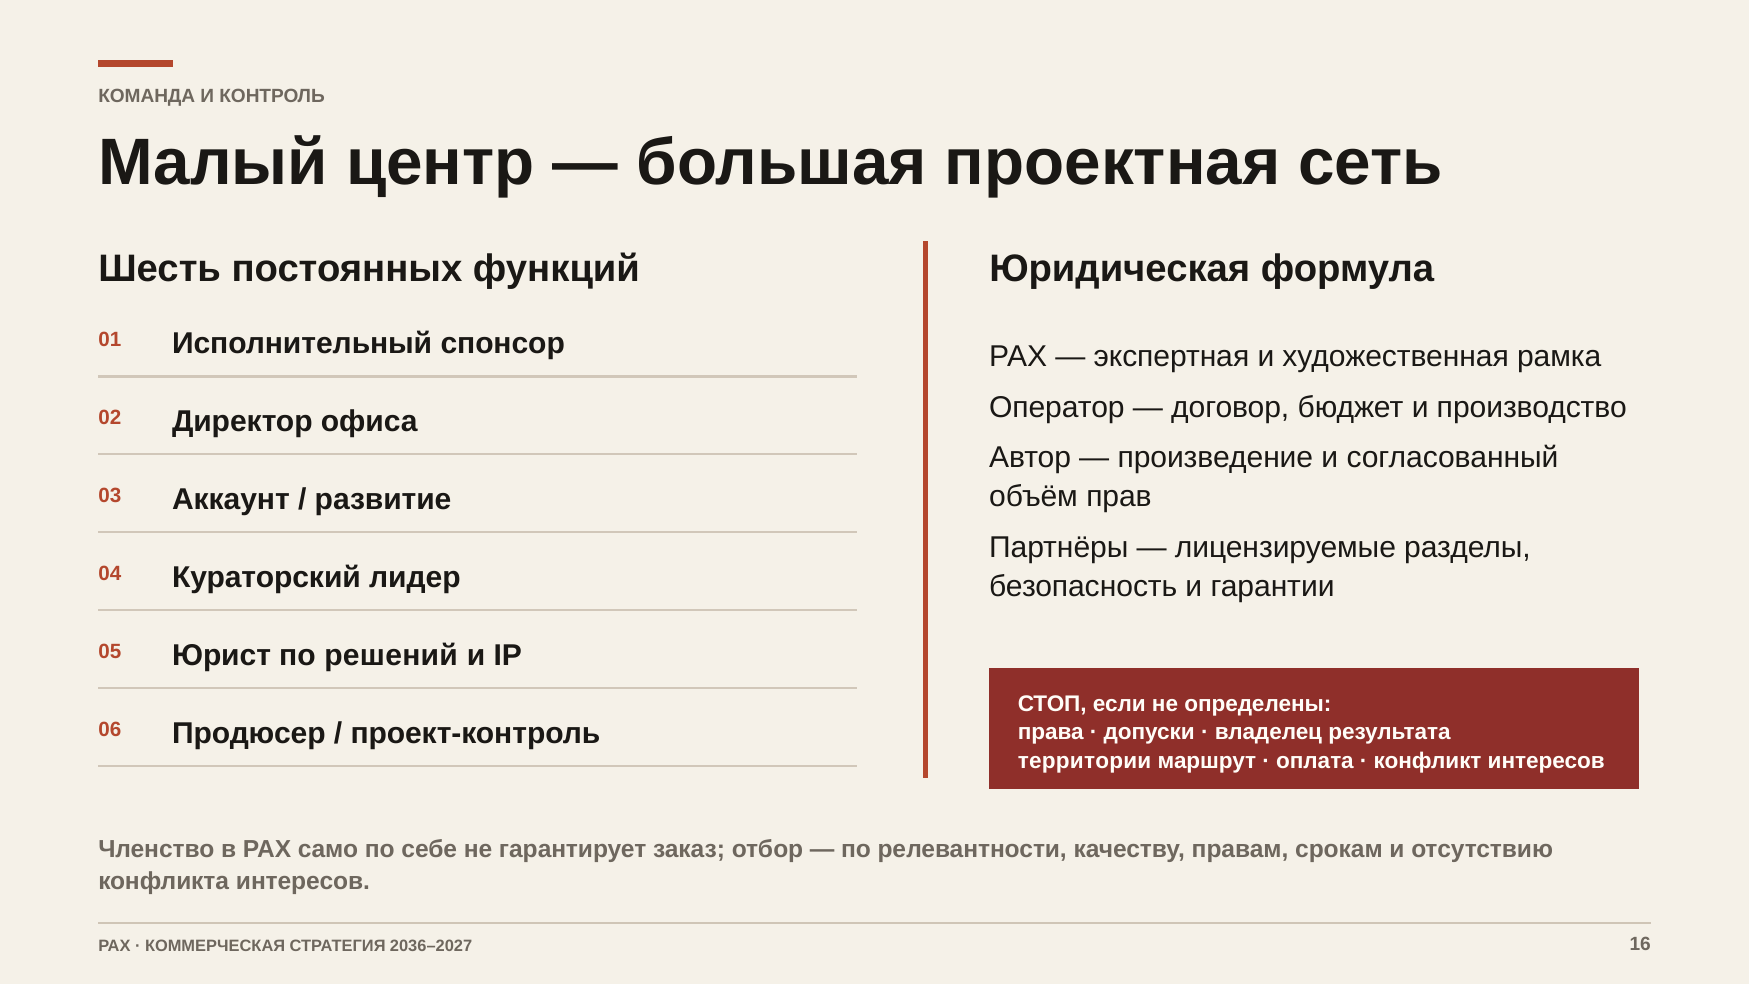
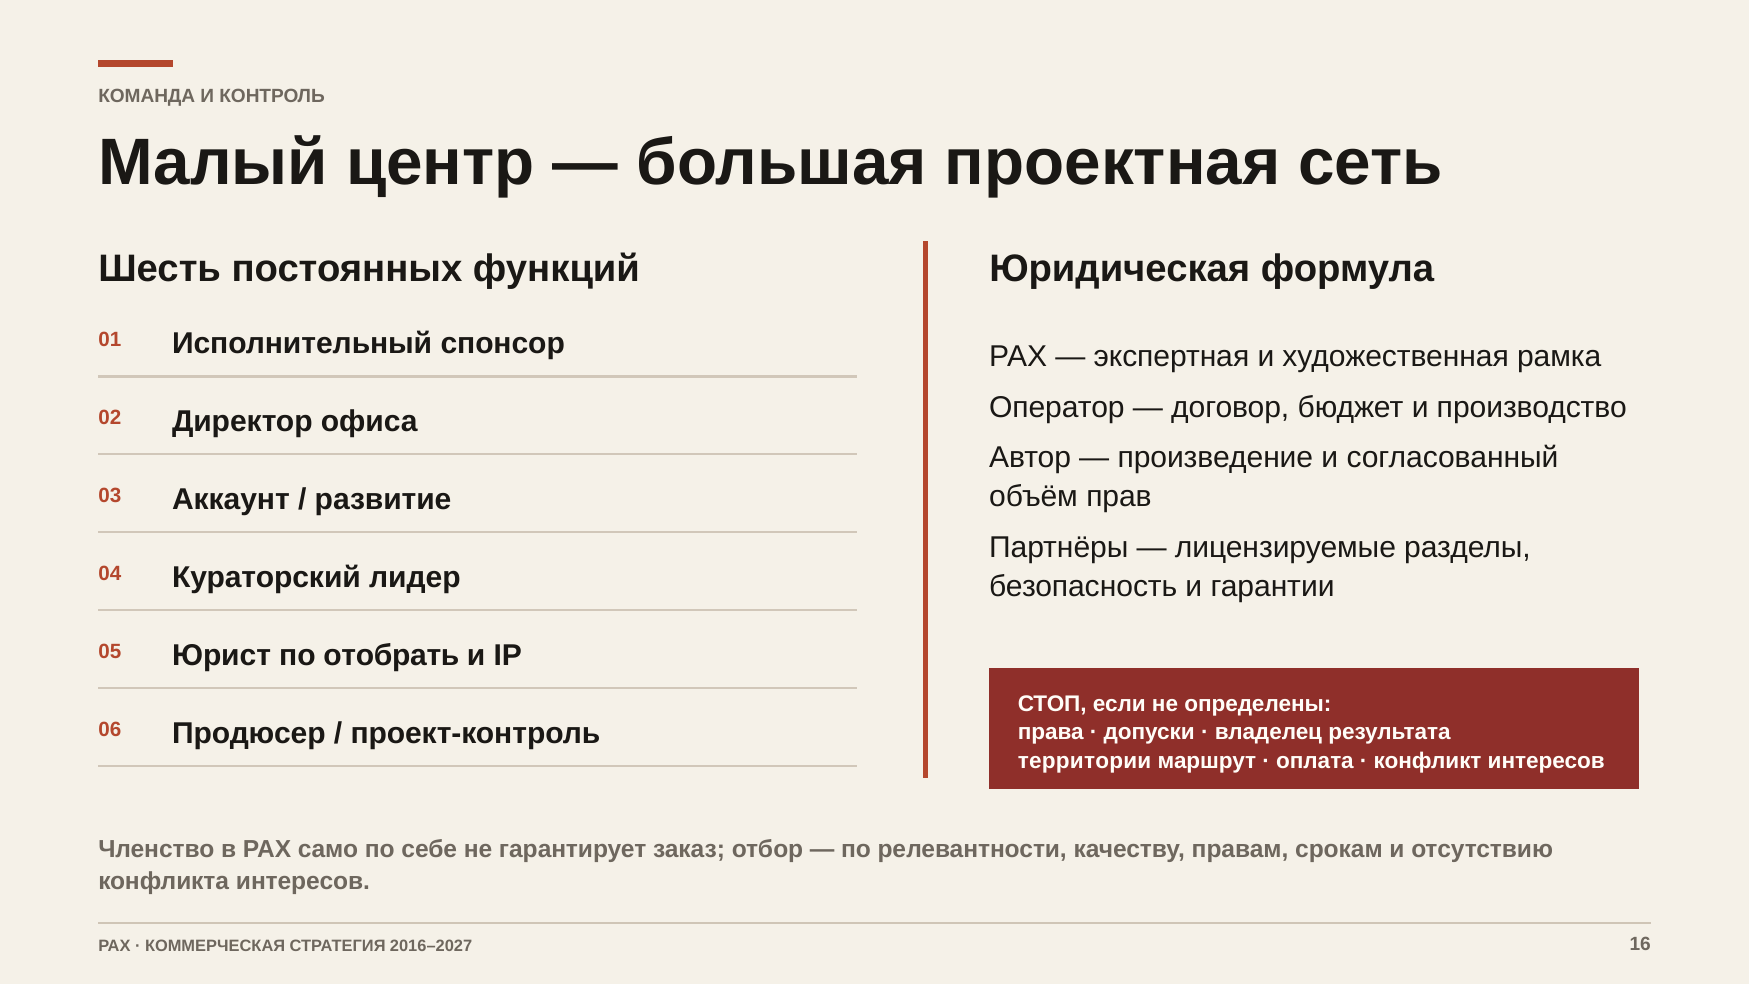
решений: решений -> отобрать
2036–2027: 2036–2027 -> 2016–2027
